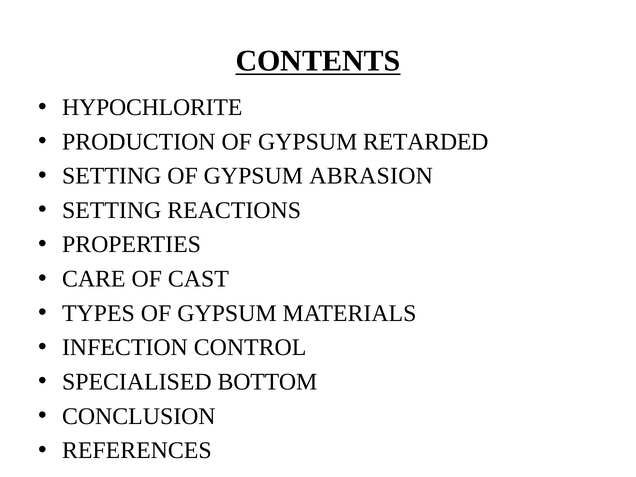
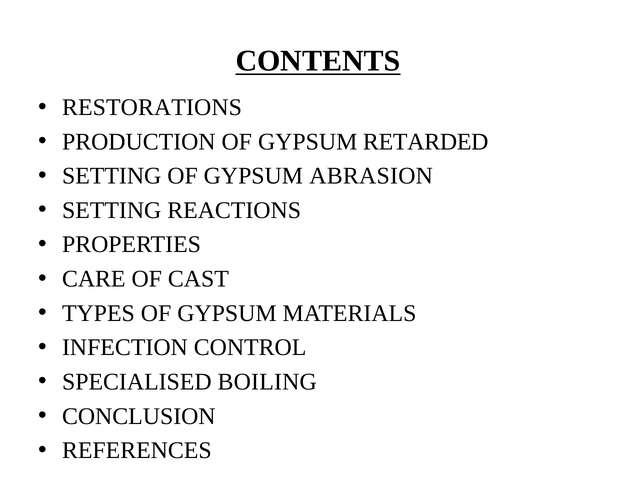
HYPOCHLORITE: HYPOCHLORITE -> RESTORATIONS
BOTTOM: BOTTOM -> BOILING
